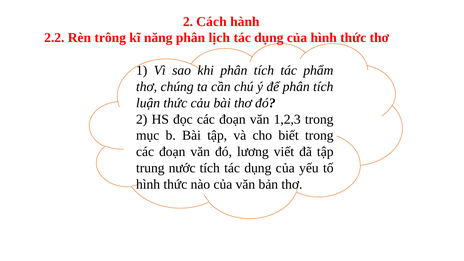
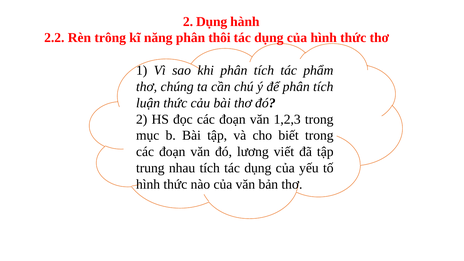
2 Cách: Cách -> Dụng
lịch: lịch -> thôi
nước: nước -> nhau
